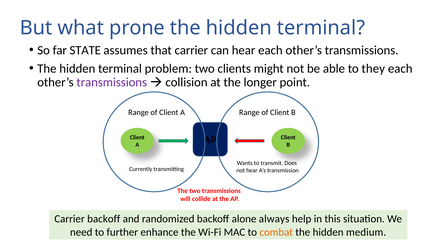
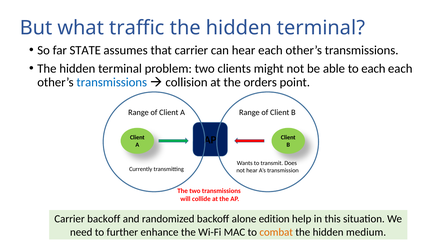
prone: prone -> traffic
to they: they -> each
transmissions at (112, 82) colour: purple -> blue
longer: longer -> orders
always: always -> edition
